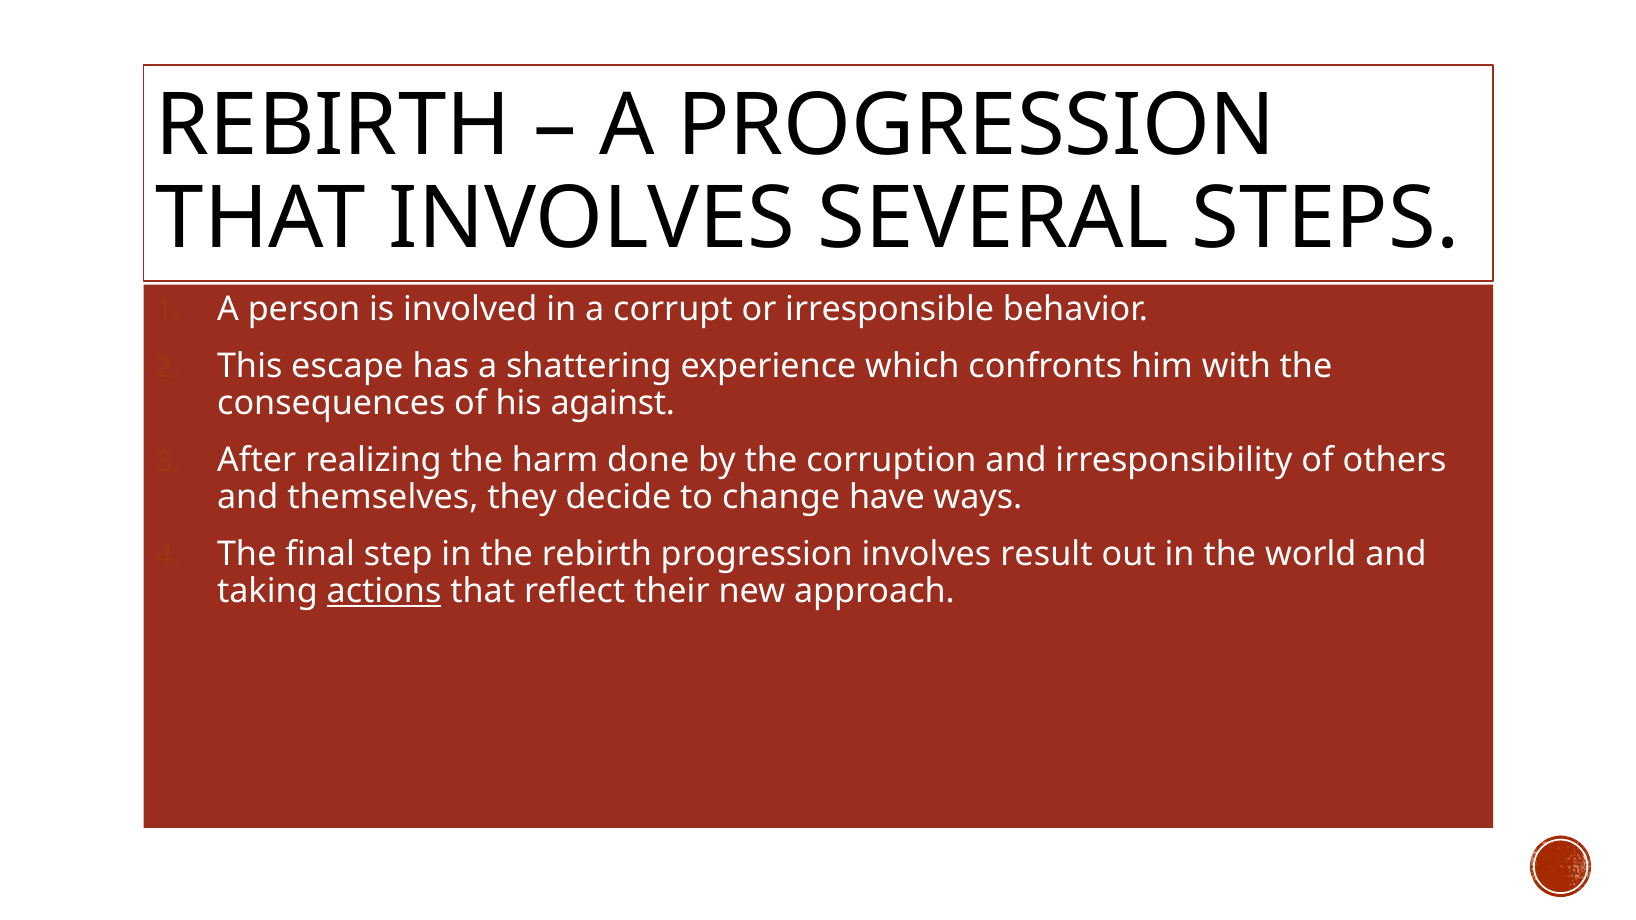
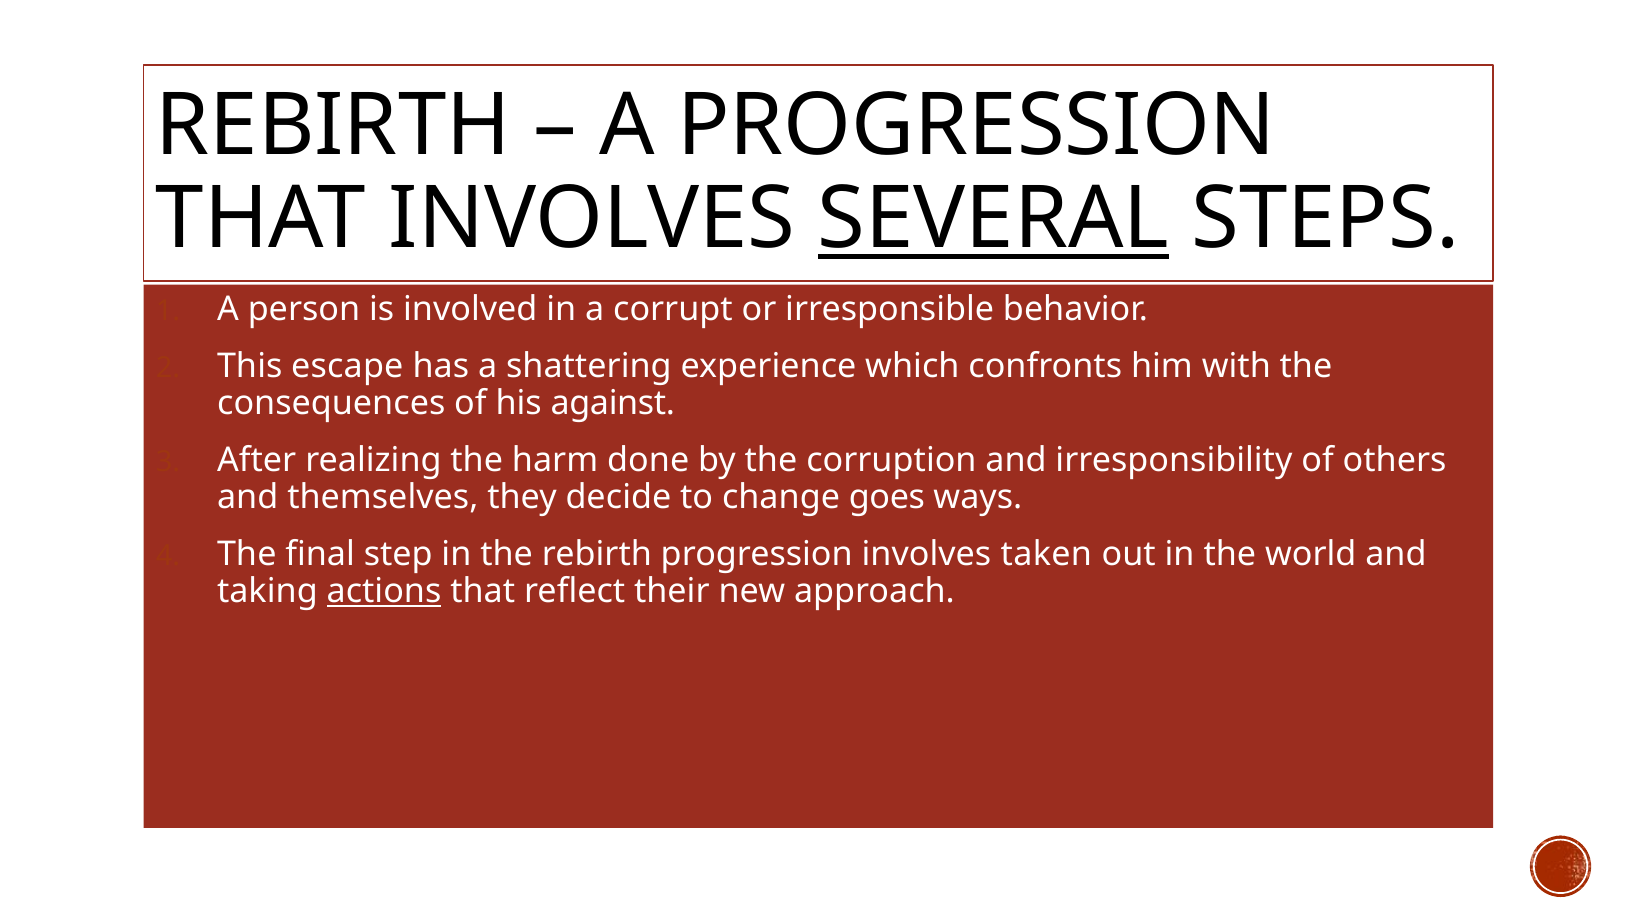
SEVERAL underline: none -> present
have: have -> goes
result: result -> taken
